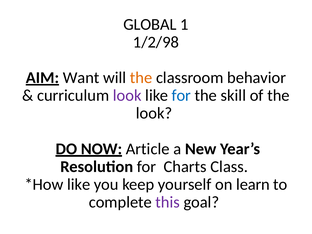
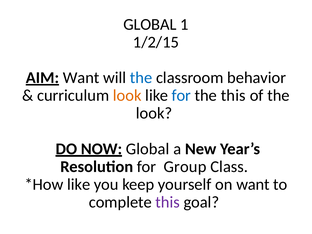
1/2/98: 1/2/98 -> 1/2/15
the at (141, 78) colour: orange -> blue
look at (127, 95) colour: purple -> orange
the skill: skill -> this
Article at (148, 149): Article -> Global
Charts: Charts -> Group
on learn: learn -> want
